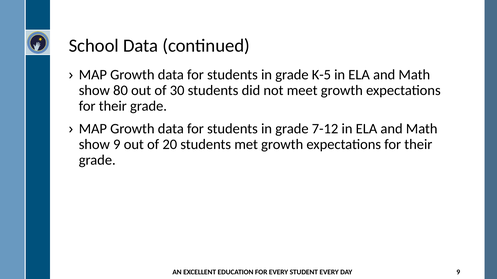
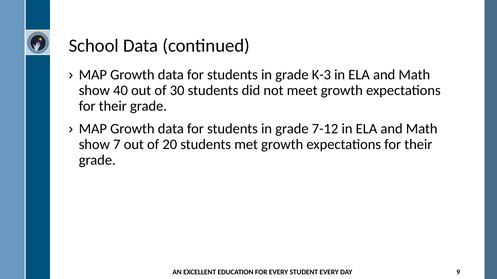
K-5: K-5 -> K-3
80: 80 -> 40
show 9: 9 -> 7
